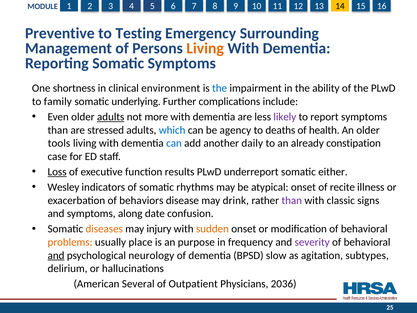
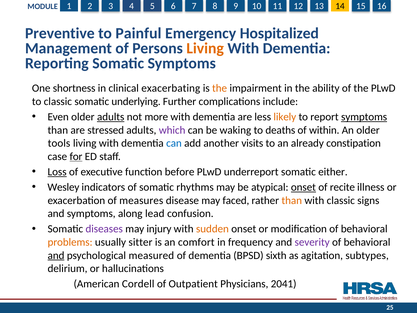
Testing: Testing -> Painful
Surrounding: Surrounding -> Hospitalized
environment: environment -> exacerbating
the at (220, 88) colour: blue -> orange
to family: family -> classic
likely colour: purple -> orange
symptoms at (364, 117) underline: none -> present
which colour: blue -> purple
agency: agency -> waking
health: health -> within
daily: daily -> visits
for underline: none -> present
results: results -> before
onset at (303, 187) underline: none -> present
behaviors: behaviors -> measures
drink: drink -> faced
than at (292, 200) colour: purple -> orange
date: date -> lead
diseases colour: orange -> purple
place: place -> sitter
purpose: purpose -> comfort
neurology: neurology -> measured
slow: slow -> sixth
Several: Several -> Cordell
2036: 2036 -> 2041
